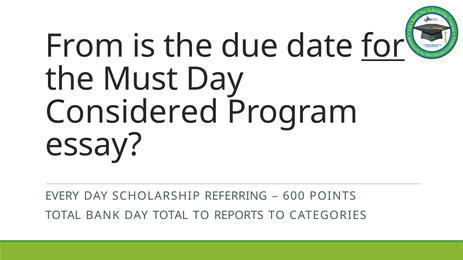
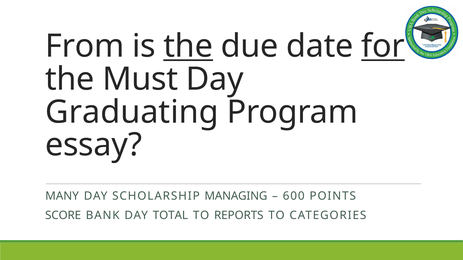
the at (188, 46) underline: none -> present
Considered: Considered -> Graduating
EVERY: EVERY -> MANY
REFERRING: REFERRING -> MANAGING
TOTAL at (63, 216): TOTAL -> SCORE
